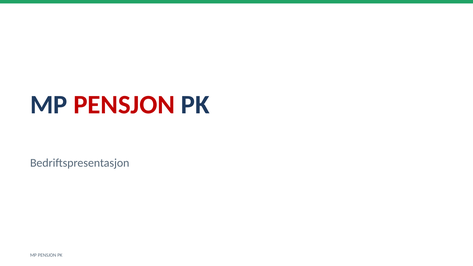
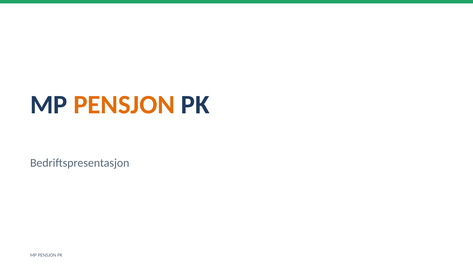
PENSJON at (124, 105) colour: red -> orange
